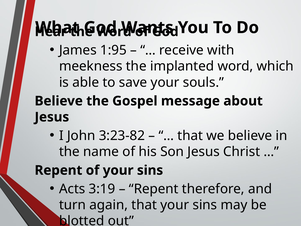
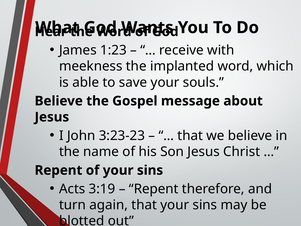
1:95: 1:95 -> 1:23
3:23-82: 3:23-82 -> 3:23-23
